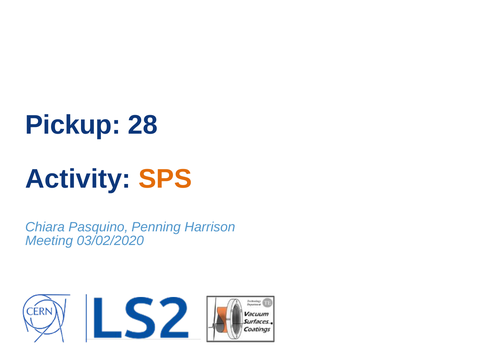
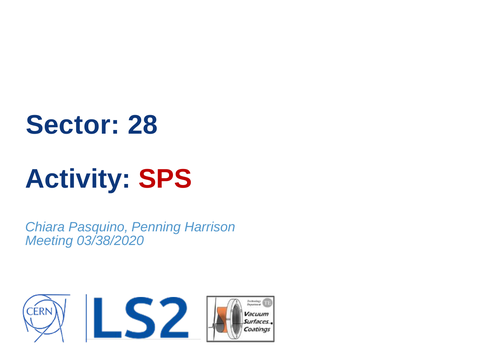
Pickup: Pickup -> Sector
SPS colour: orange -> red
03/02/2020: 03/02/2020 -> 03/38/2020
